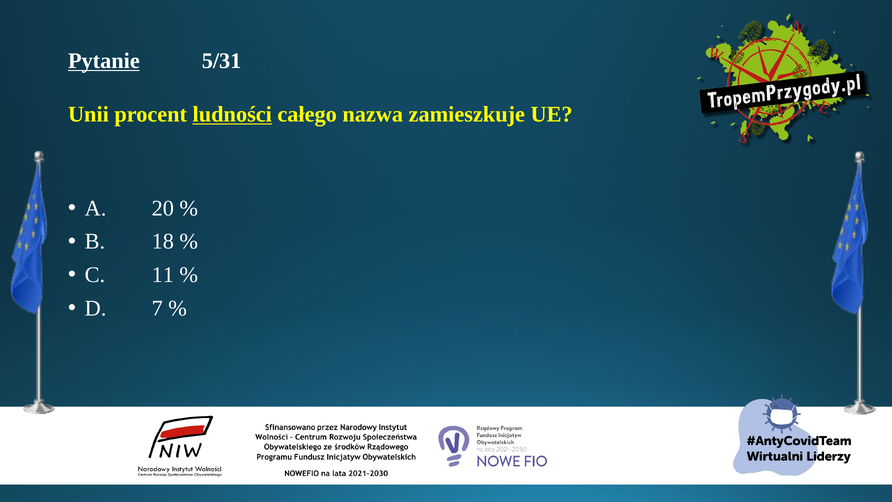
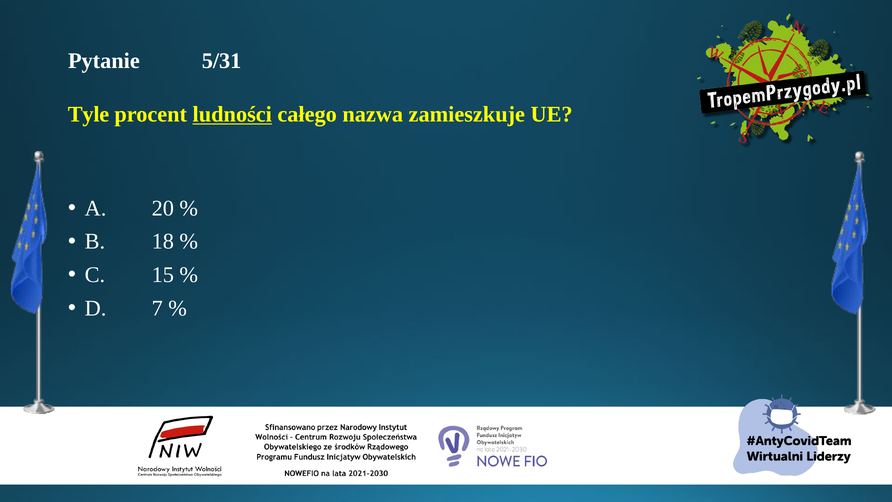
Pytanie underline: present -> none
Unii: Unii -> Tyle
11: 11 -> 15
